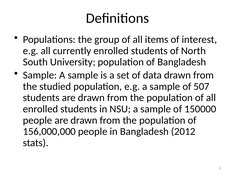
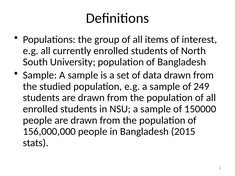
507: 507 -> 249
2012: 2012 -> 2015
